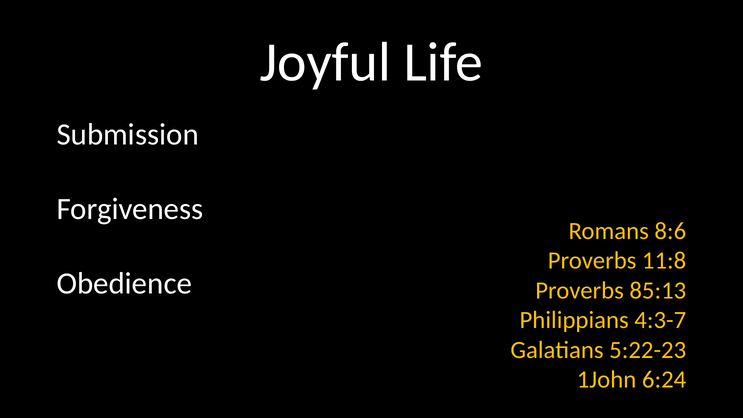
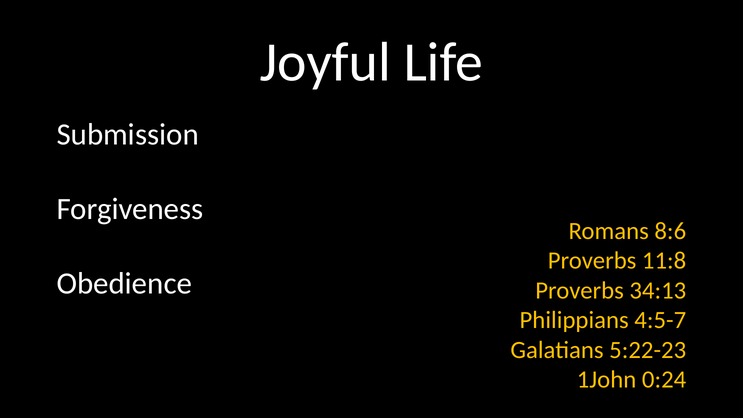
85:13: 85:13 -> 34:13
4:3-7: 4:3-7 -> 4:5-7
6:24: 6:24 -> 0:24
